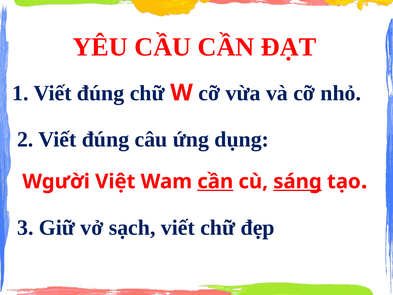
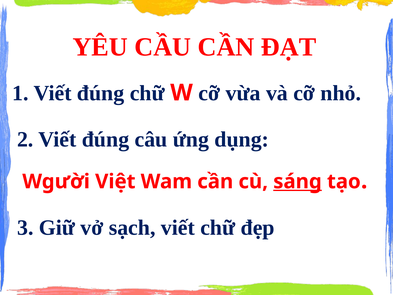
cần at (215, 181) underline: present -> none
